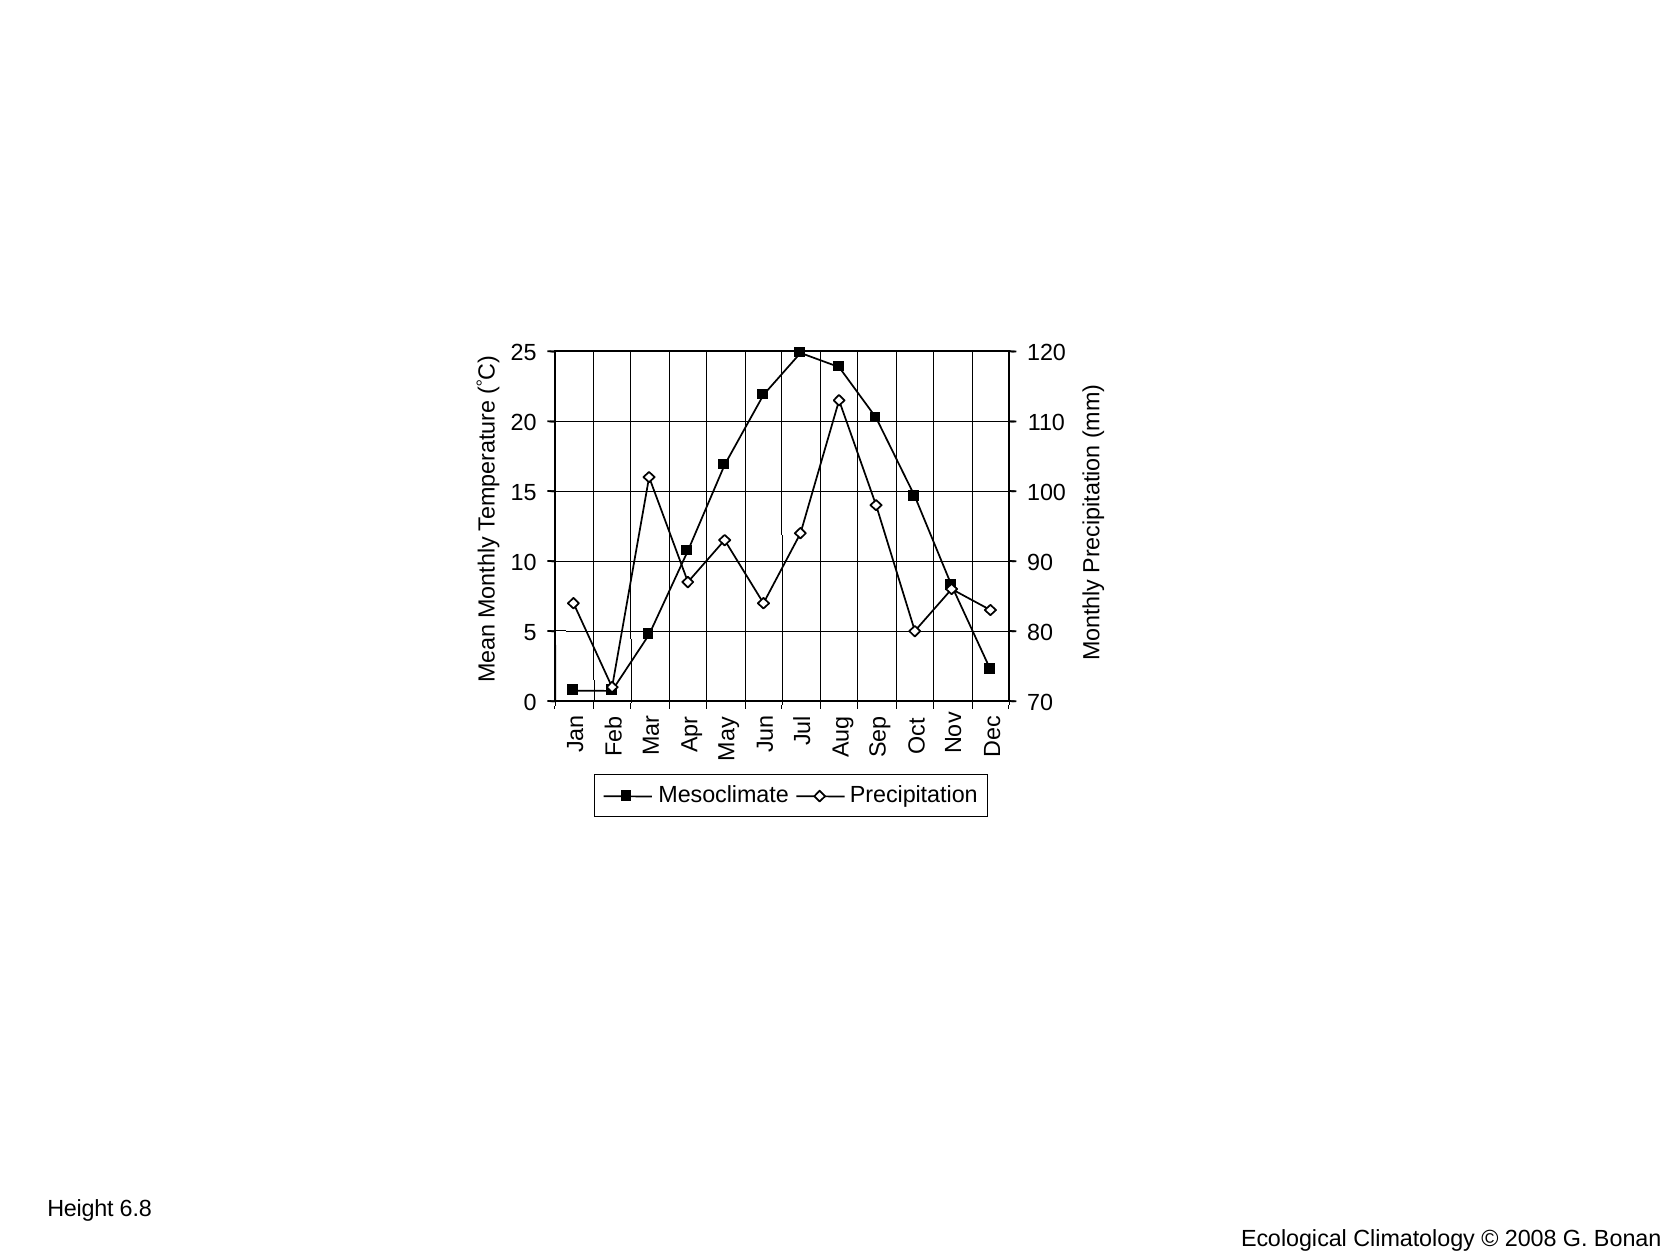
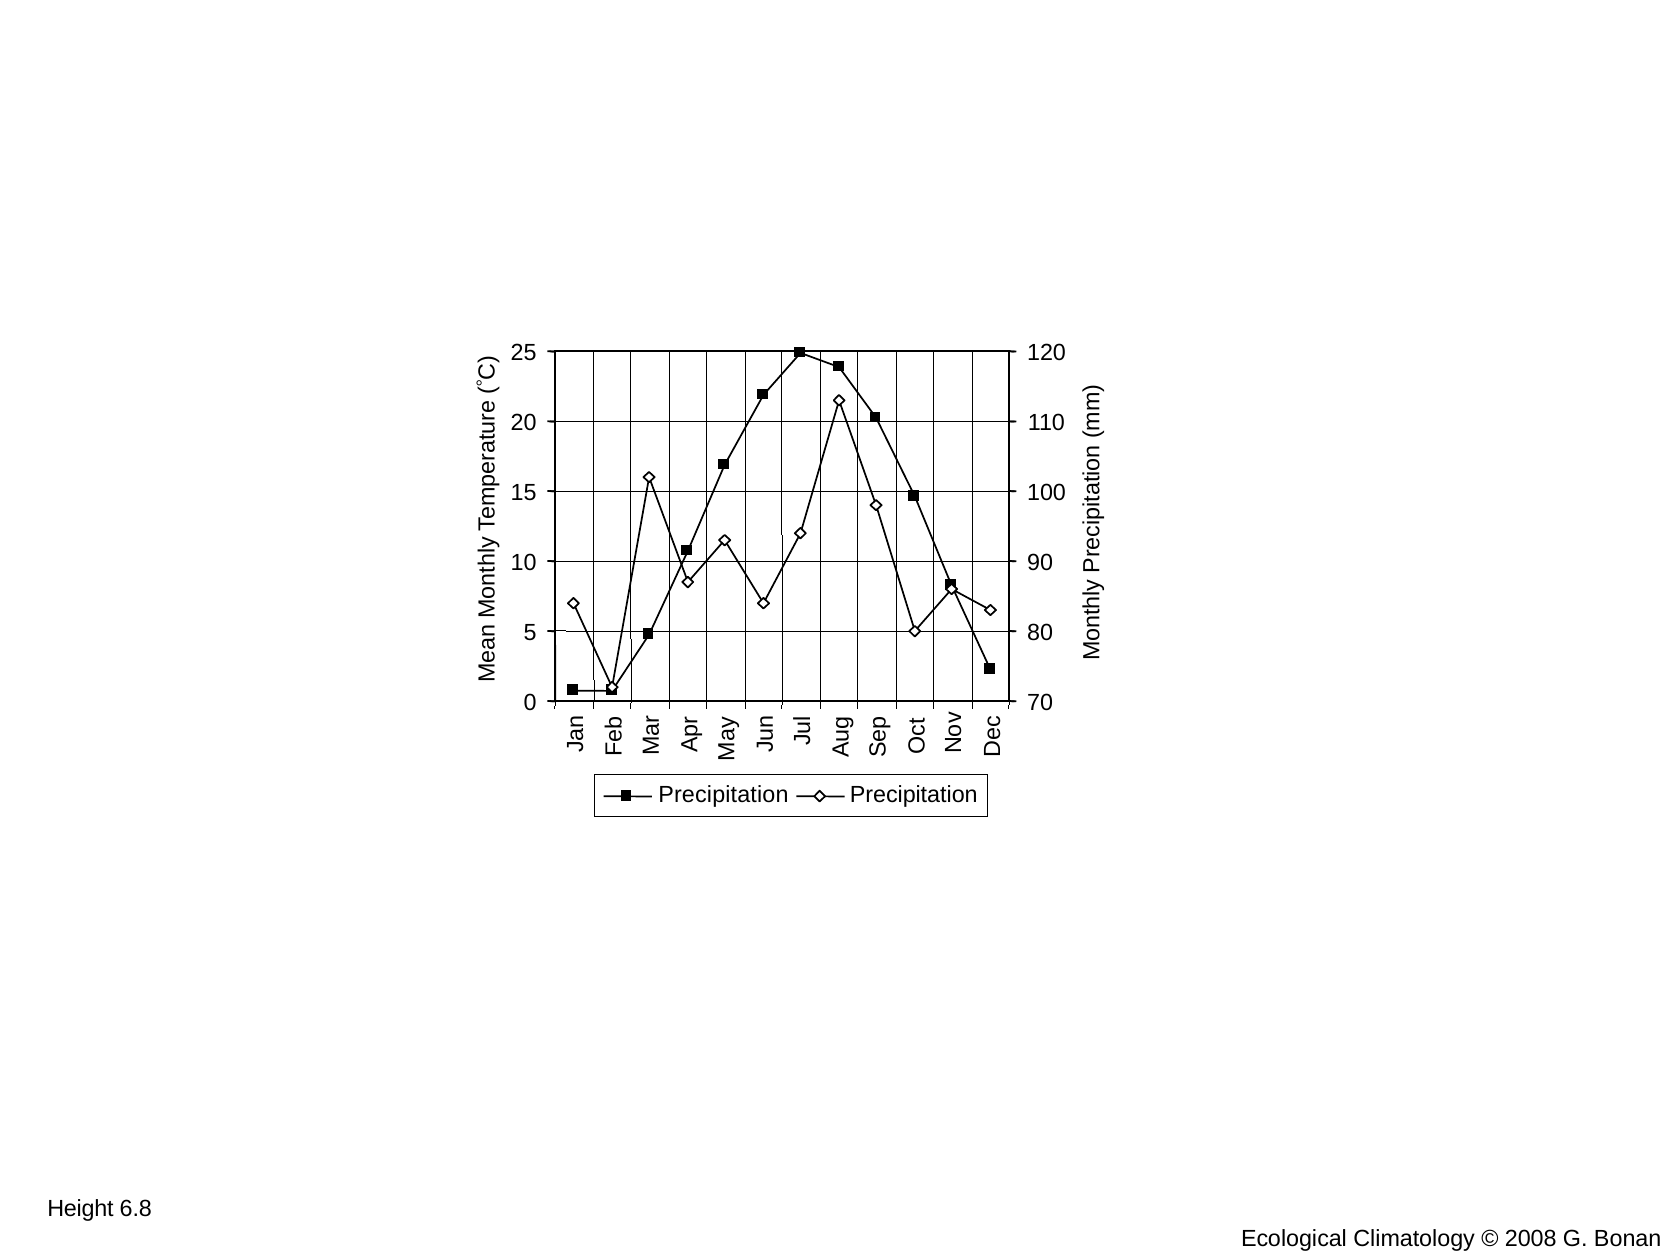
Mesoclimate at (724, 795): Mesoclimate -> Precipitation
